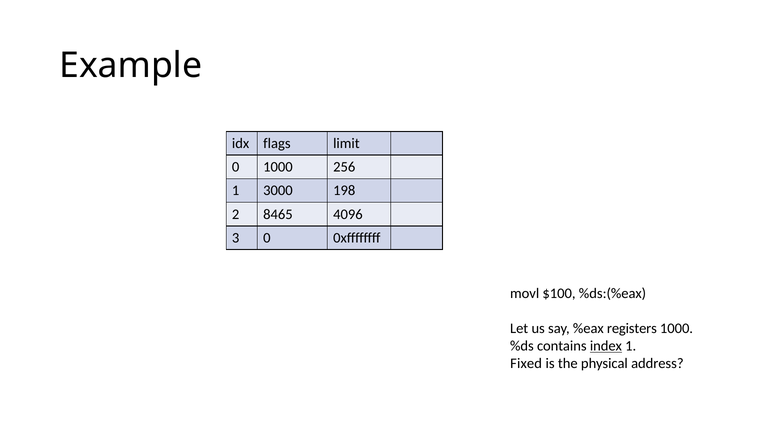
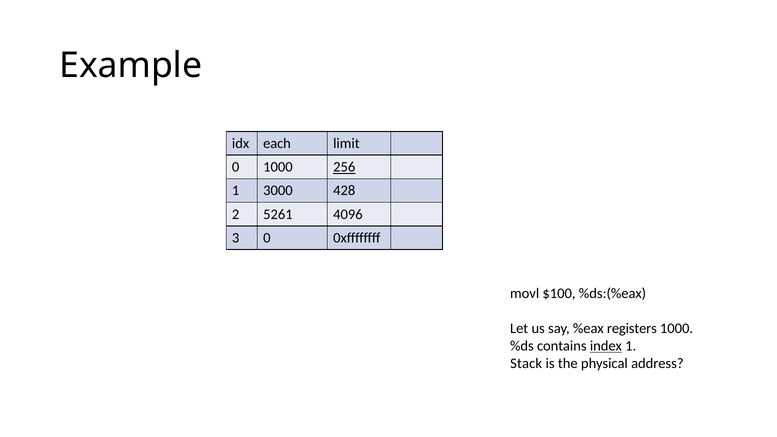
flags: flags -> each
256 underline: none -> present
198: 198 -> 428
8465: 8465 -> 5261
Fixed: Fixed -> Stack
